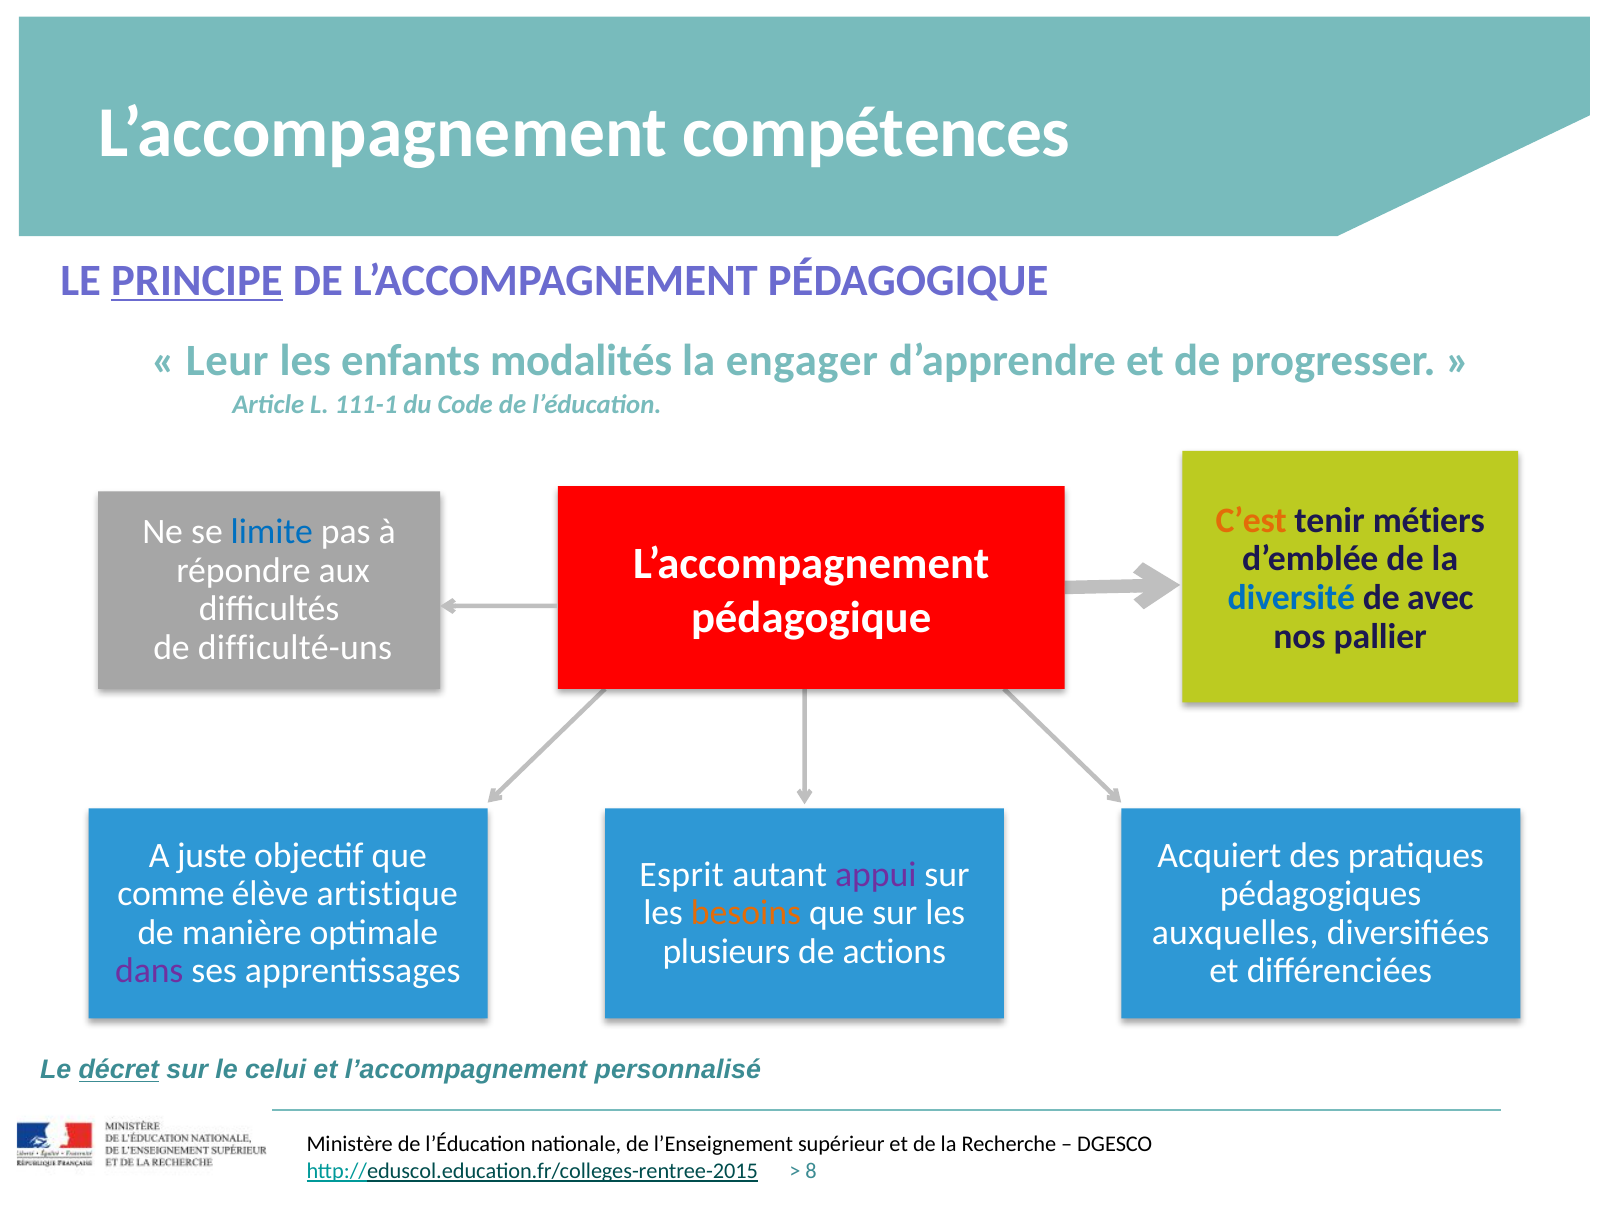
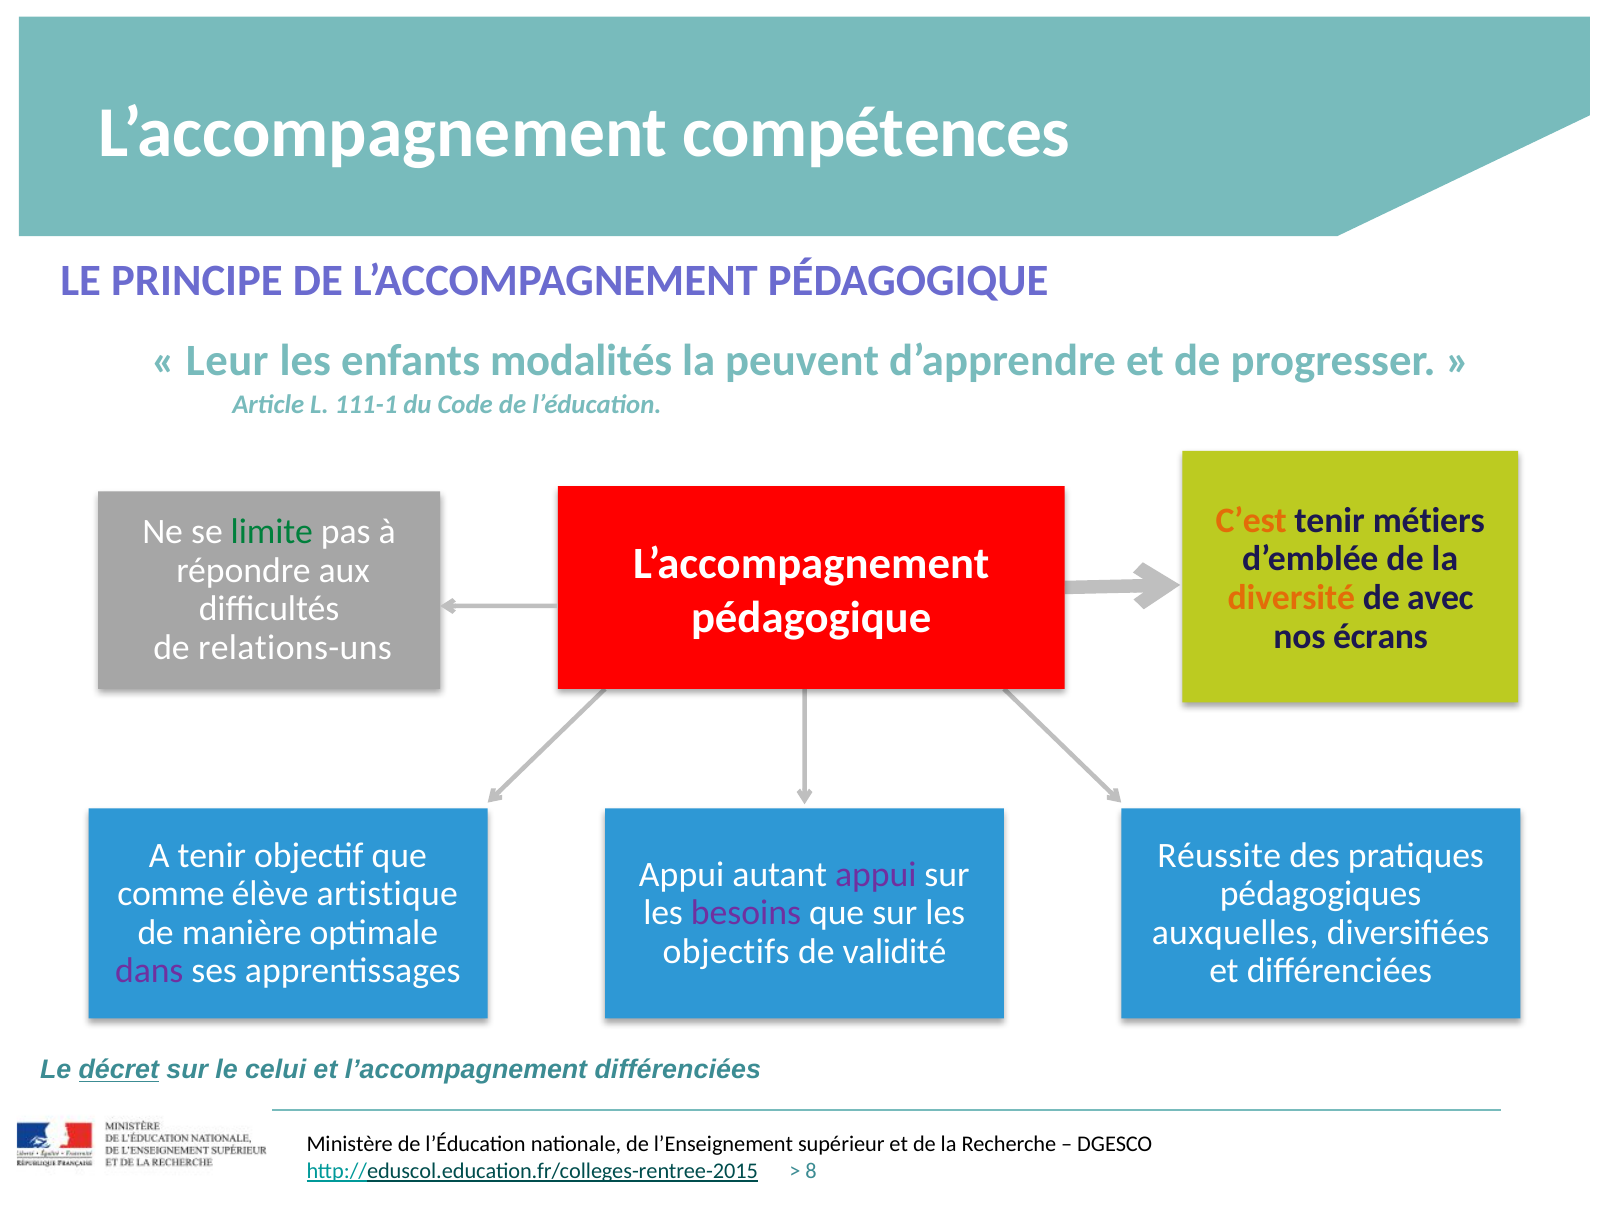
PRINCIPE underline: present -> none
engager: engager -> peuvent
limite colour: blue -> green
diversité colour: blue -> orange
pallier: pallier -> écrans
difficulté-uns: difficulté-uns -> relations-uns
A juste: juste -> tenir
Acquiert: Acquiert -> Réussite
Esprit at (682, 874): Esprit -> Appui
besoins colour: orange -> purple
plusieurs: plusieurs -> objectifs
actions: actions -> validité
l’accompagnement personnalisé: personnalisé -> différenciées
